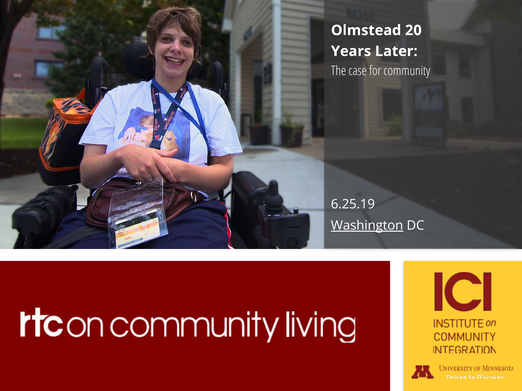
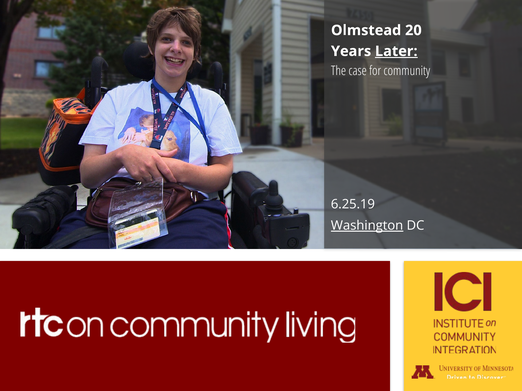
Later underline: none -> present
